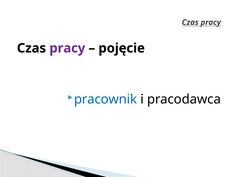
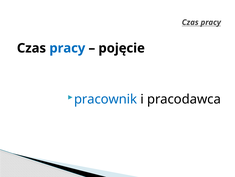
pracy at (67, 48) colour: purple -> blue
